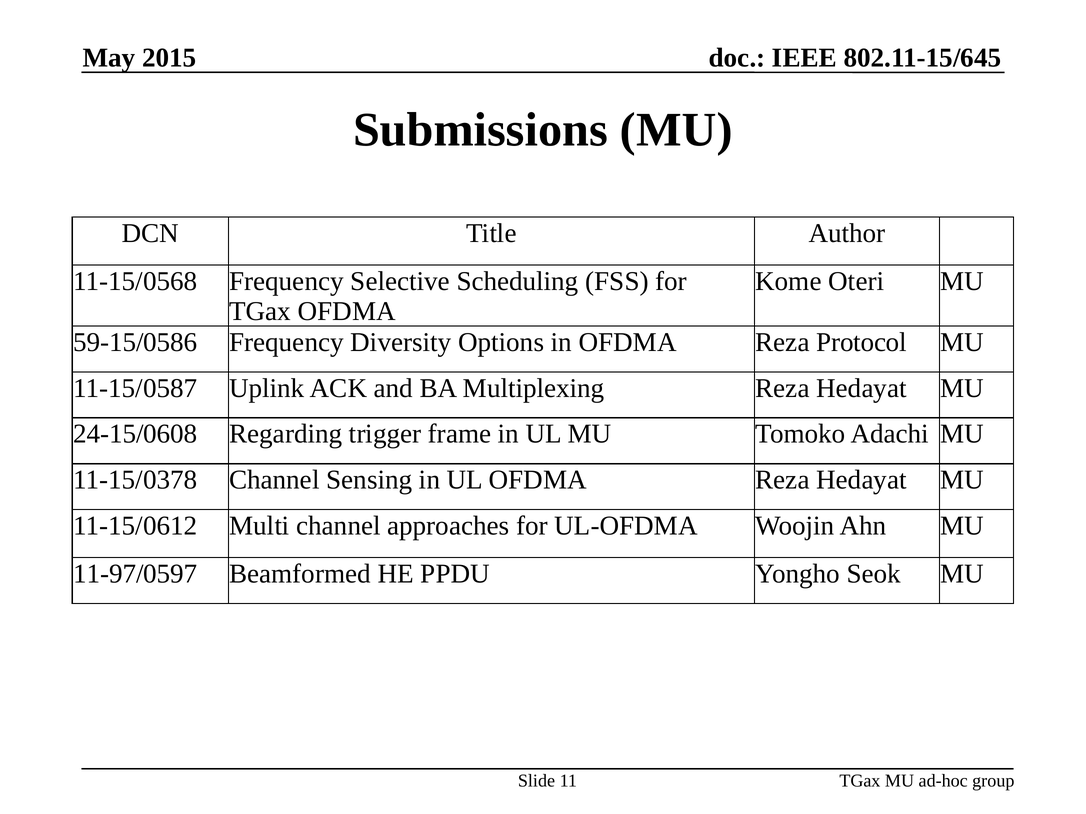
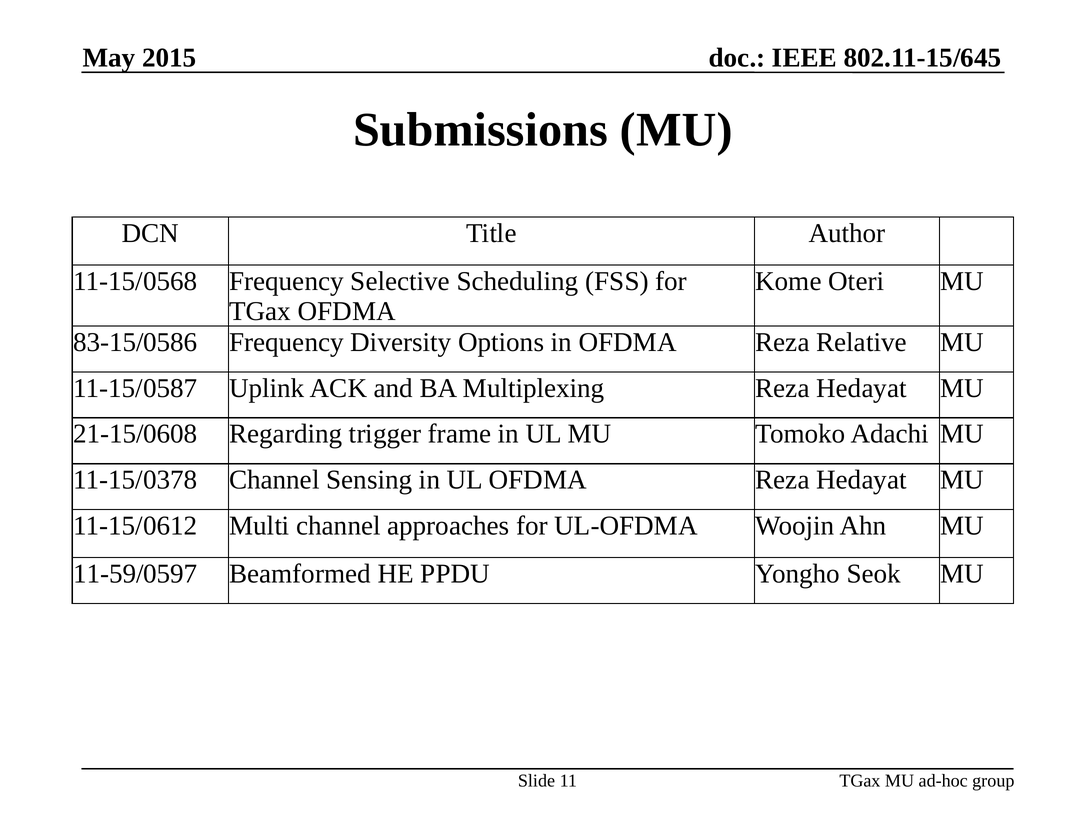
59-15/0586: 59-15/0586 -> 83-15/0586
Protocol: Protocol -> Relative
24-15/0608: 24-15/0608 -> 21-15/0608
11-97/0597: 11-97/0597 -> 11-59/0597
